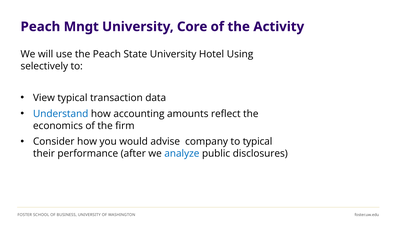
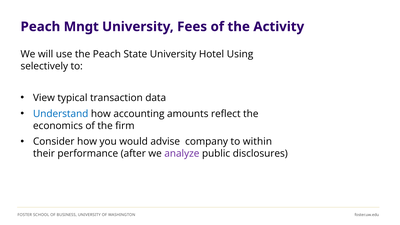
Core: Core -> Fees
to typical: typical -> within
analyze colour: blue -> purple
